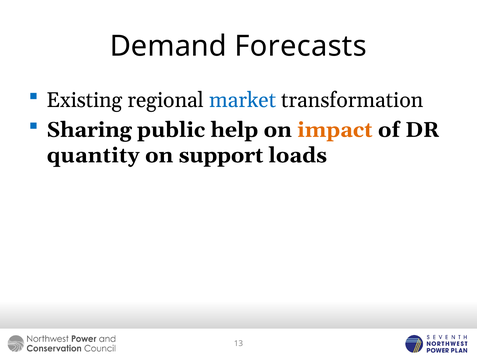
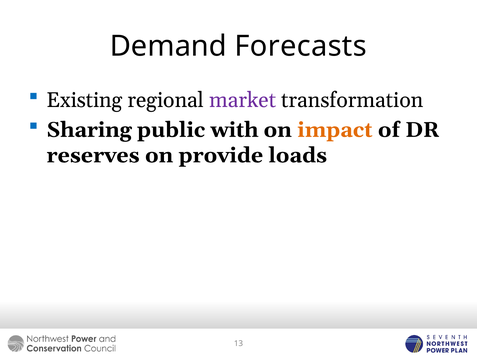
market colour: blue -> purple
help: help -> with
quantity: quantity -> reserves
support: support -> provide
